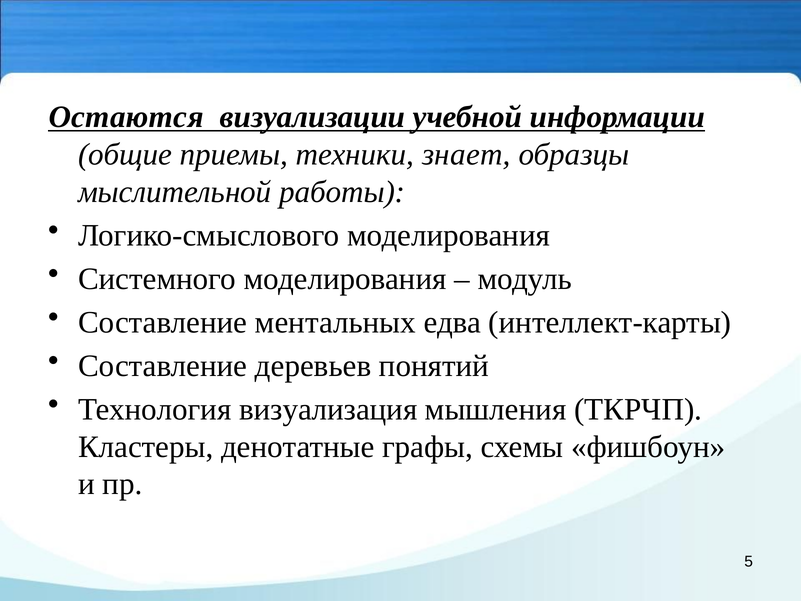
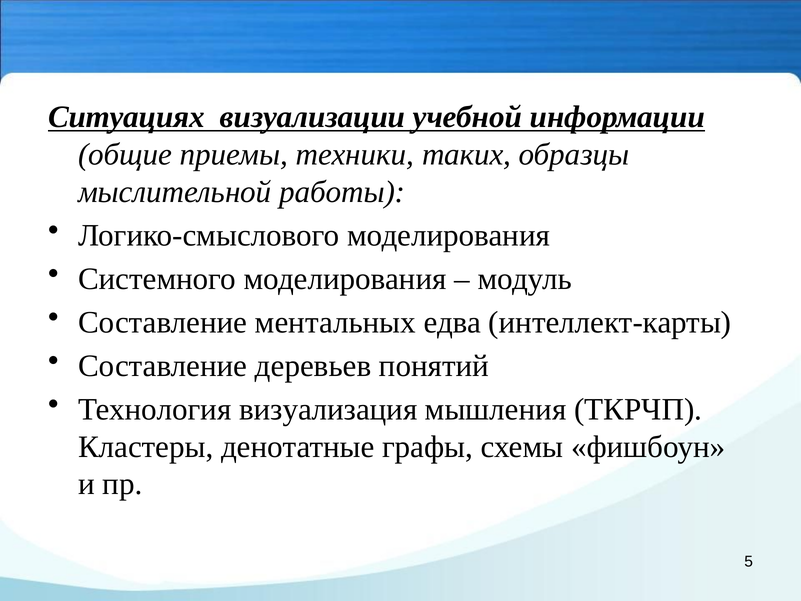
Остаются: Остаются -> Ситуациях
знает: знает -> таких
